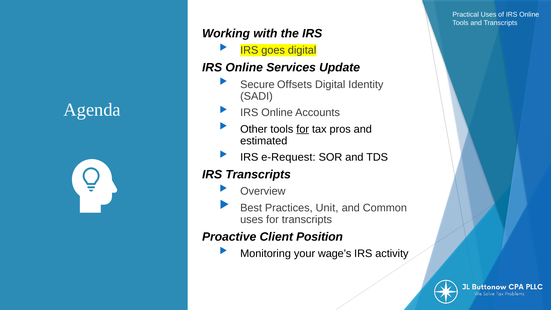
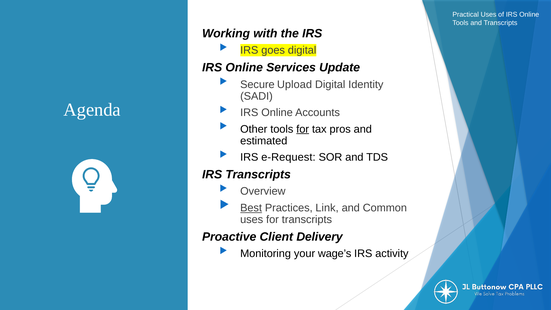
Offsets: Offsets -> Upload
Best underline: none -> present
Unit: Unit -> Link
Position: Position -> Delivery
